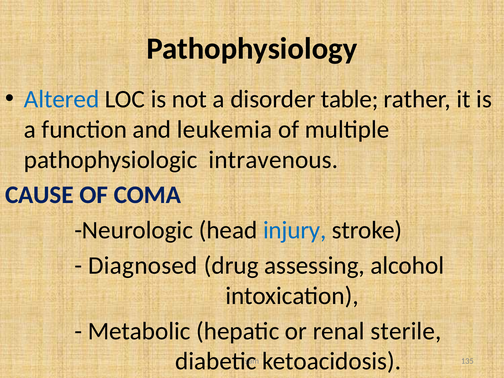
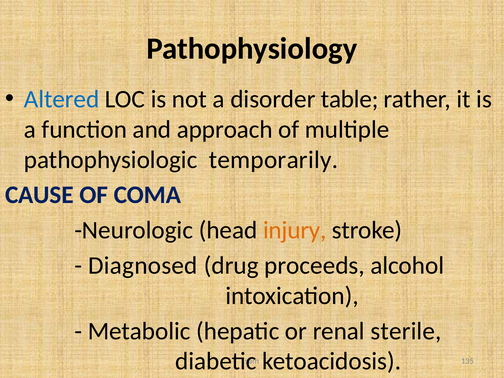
leukemia: leukemia -> approach
intravenous: intravenous -> temporarily
injury colour: blue -> orange
assessing: assessing -> proceeds
